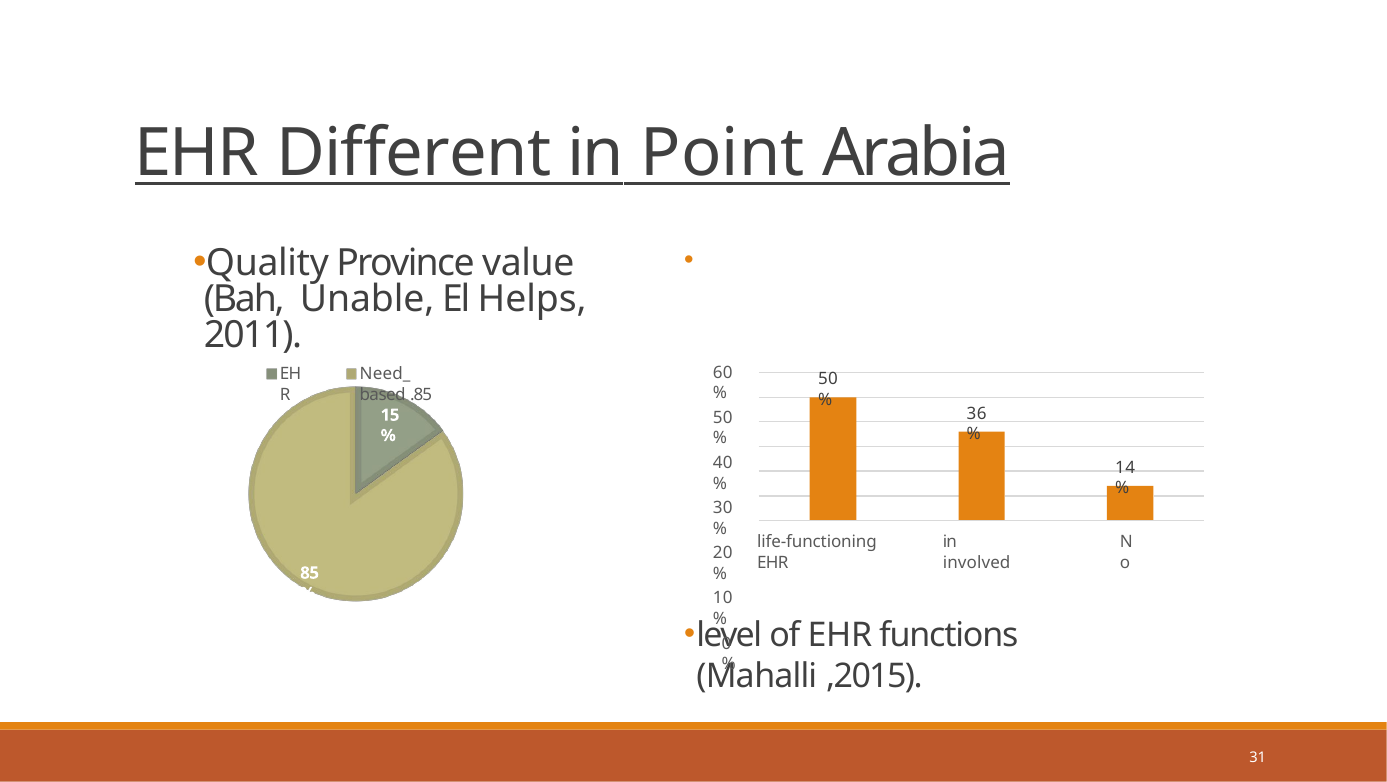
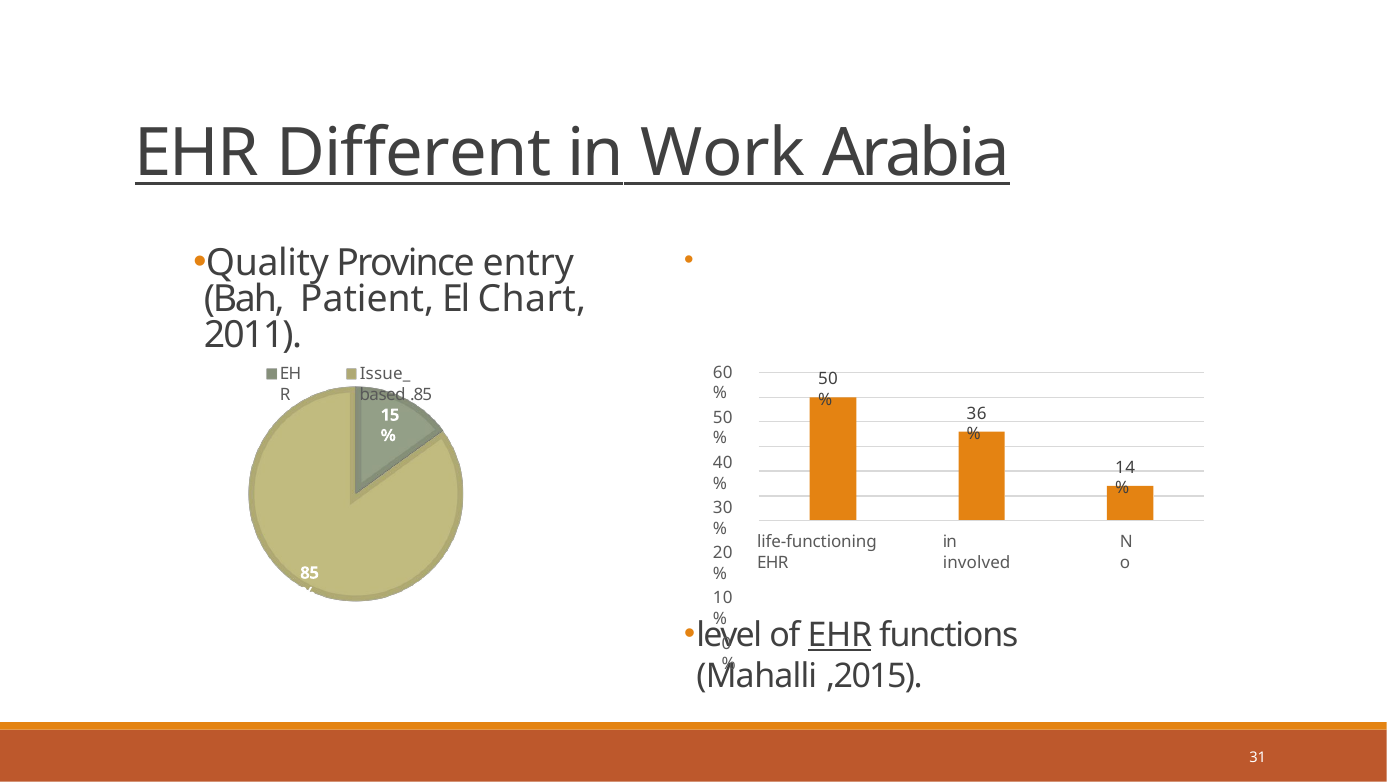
Point: Point -> Work
value: value -> entry
Unable: Unable -> Patient
Helps: Helps -> Chart
Need_: Need_ -> Issue_
EHR at (840, 635) underline: none -> present
